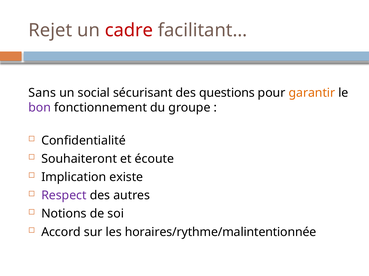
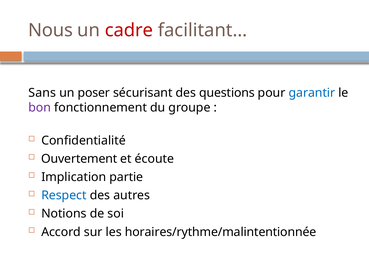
Rejet: Rejet -> Nous
social: social -> poser
garantir colour: orange -> blue
Souhaiteront: Souhaiteront -> Ouvertement
existe: existe -> partie
Respect colour: purple -> blue
